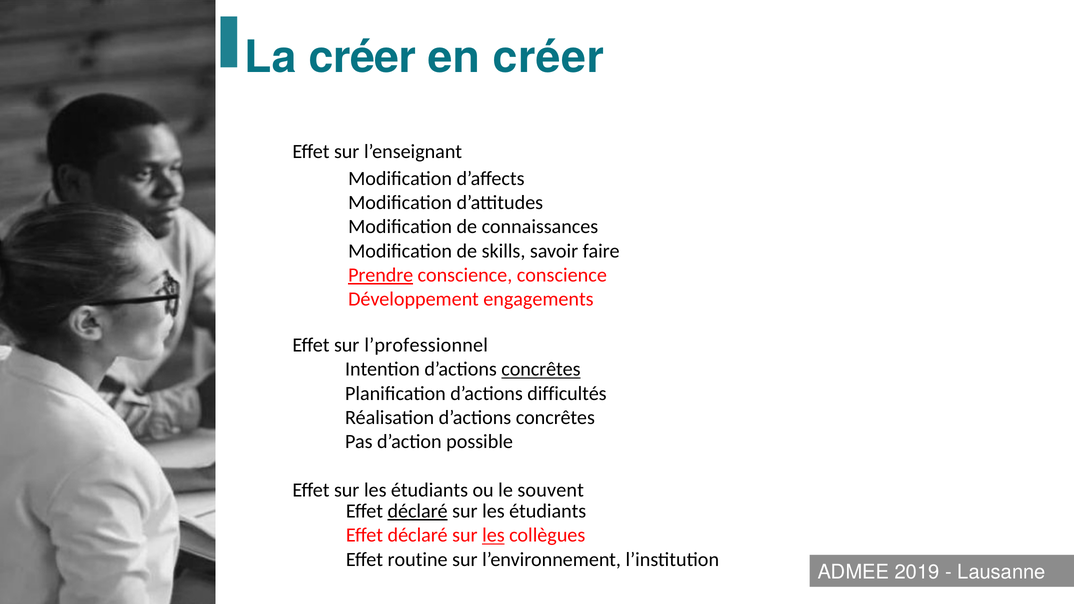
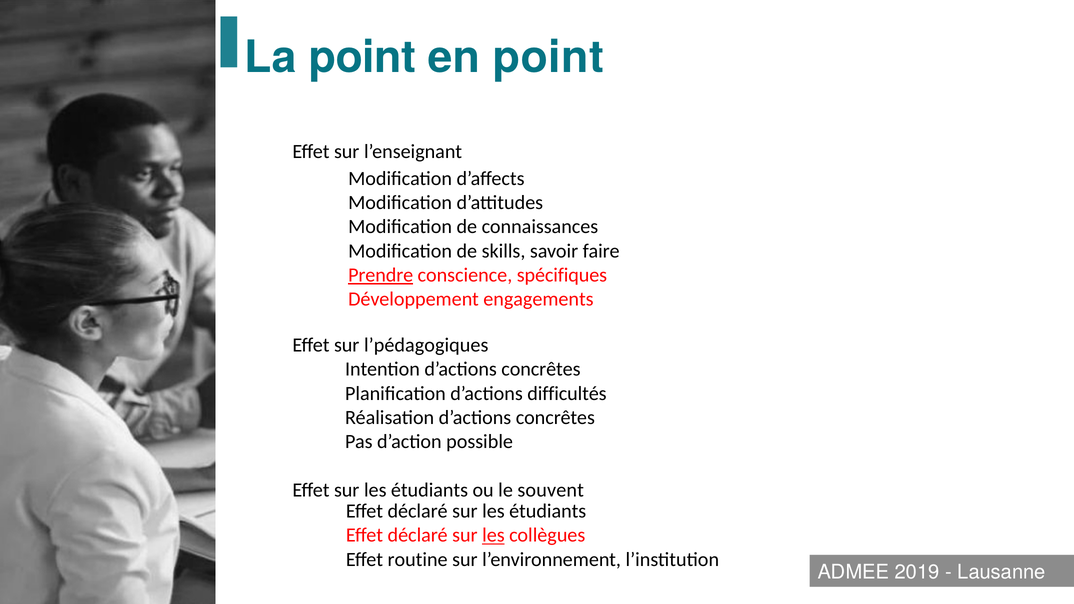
La créer: créer -> point
en créer: créer -> point
conscience conscience: conscience -> spécifiques
l’professionnel: l’professionnel -> l’pédagogiques
concrêtes at (541, 369) underline: present -> none
déclaré at (418, 511) underline: present -> none
